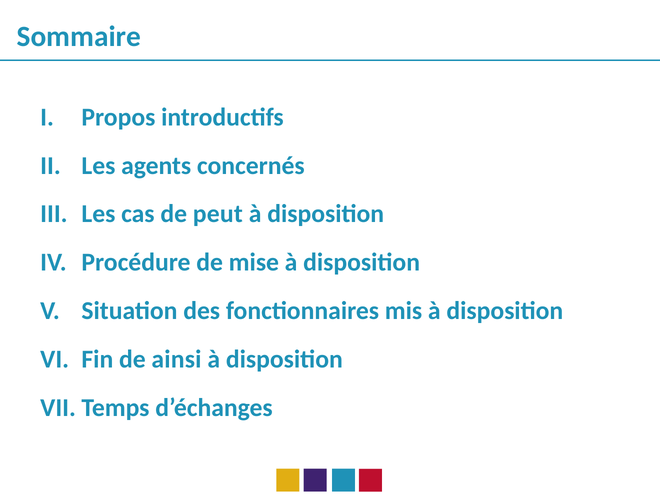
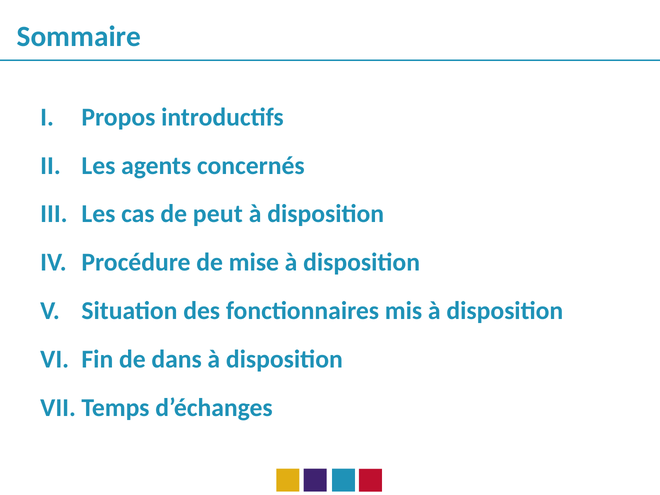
ainsi: ainsi -> dans
